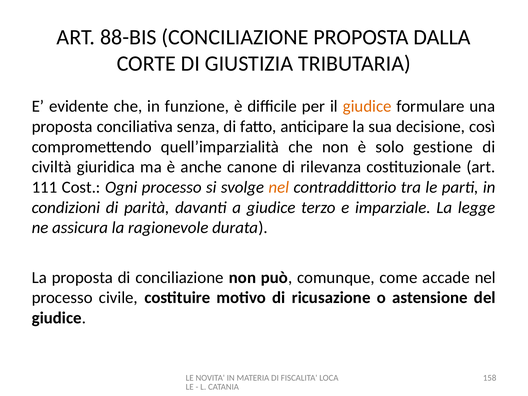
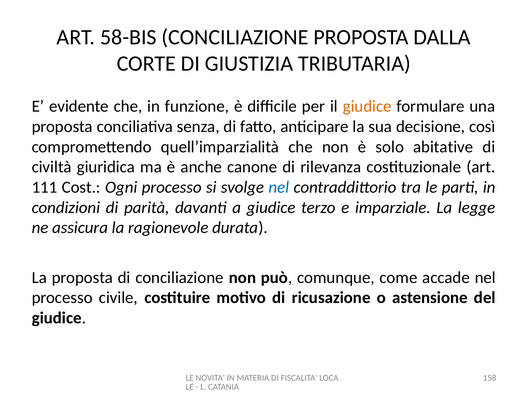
88-BIS: 88-BIS -> 58-BIS
gestione: gestione -> abitative
nel at (279, 187) colour: orange -> blue
